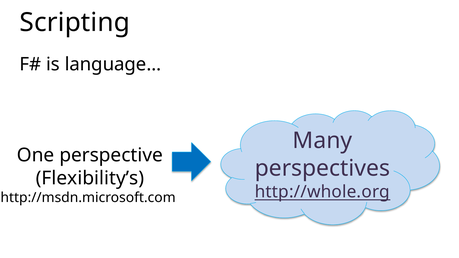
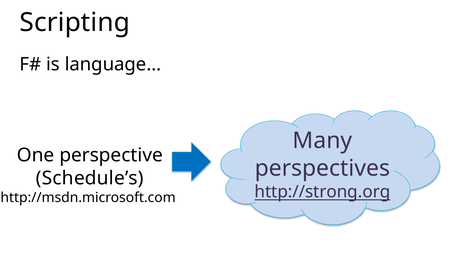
Flexibility’s: Flexibility’s -> Schedule’s
http://whole.org: http://whole.org -> http://strong.org
